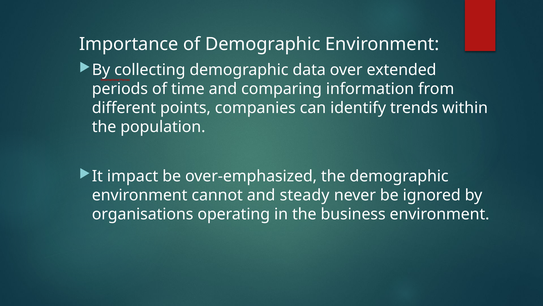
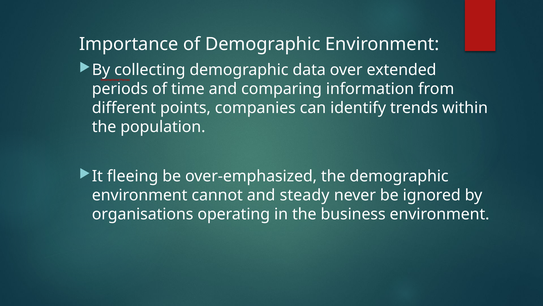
impact: impact -> fleeing
